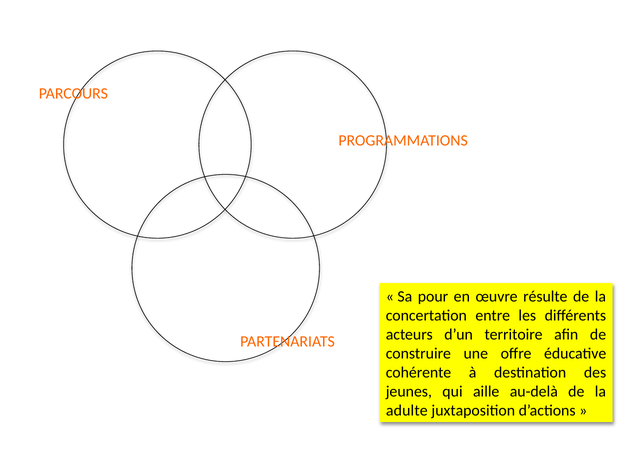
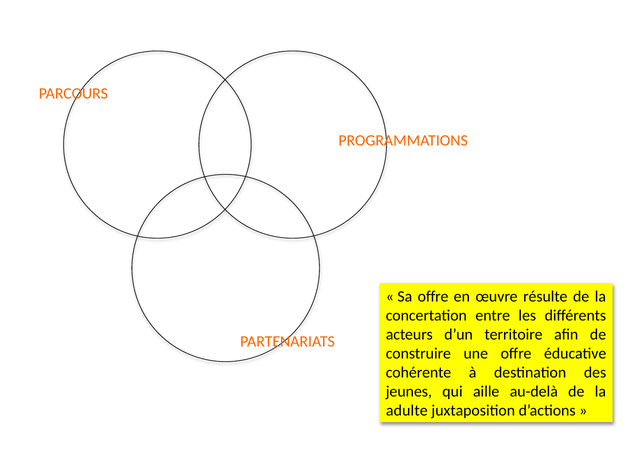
Sa pour: pour -> offre
